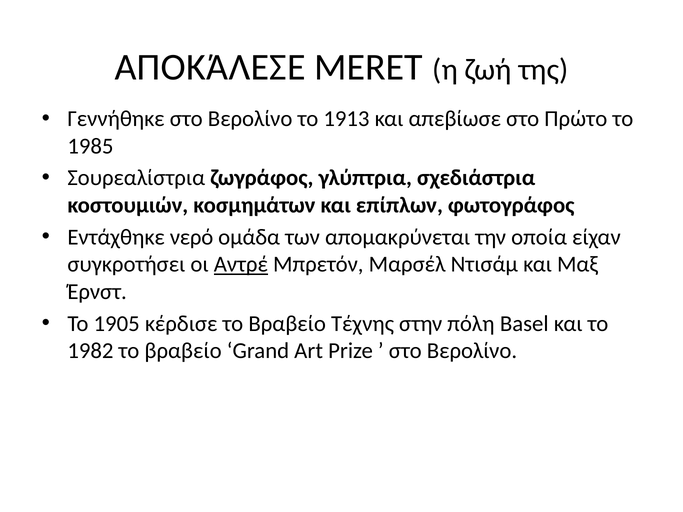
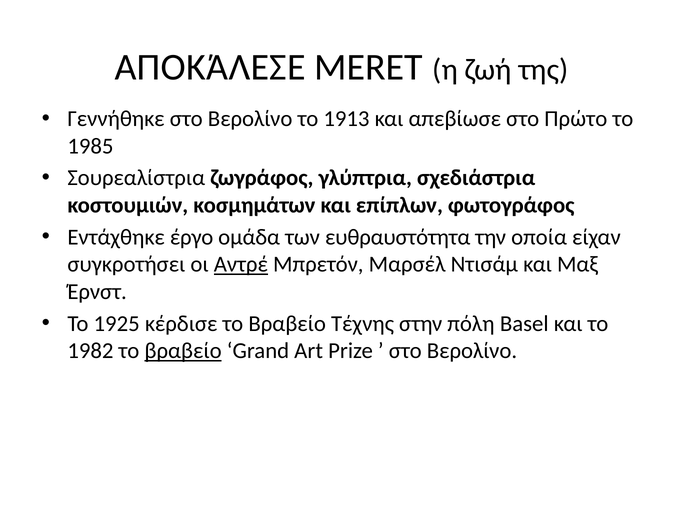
νερό: νερό -> έργο
απομακρύνεται: απομακρύνεται -> ευθραυστότητα
1905: 1905 -> 1925
βραβείο at (183, 351) underline: none -> present
